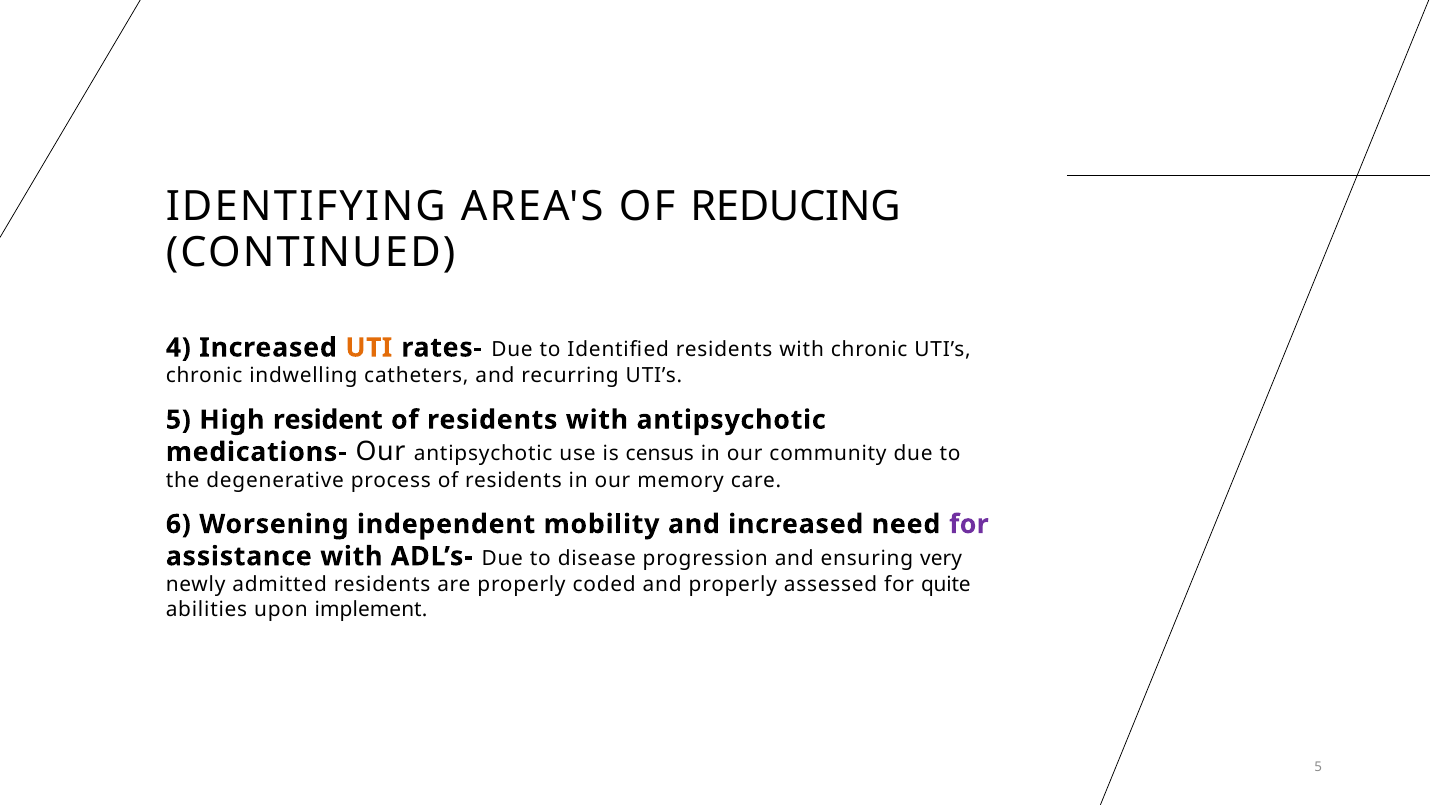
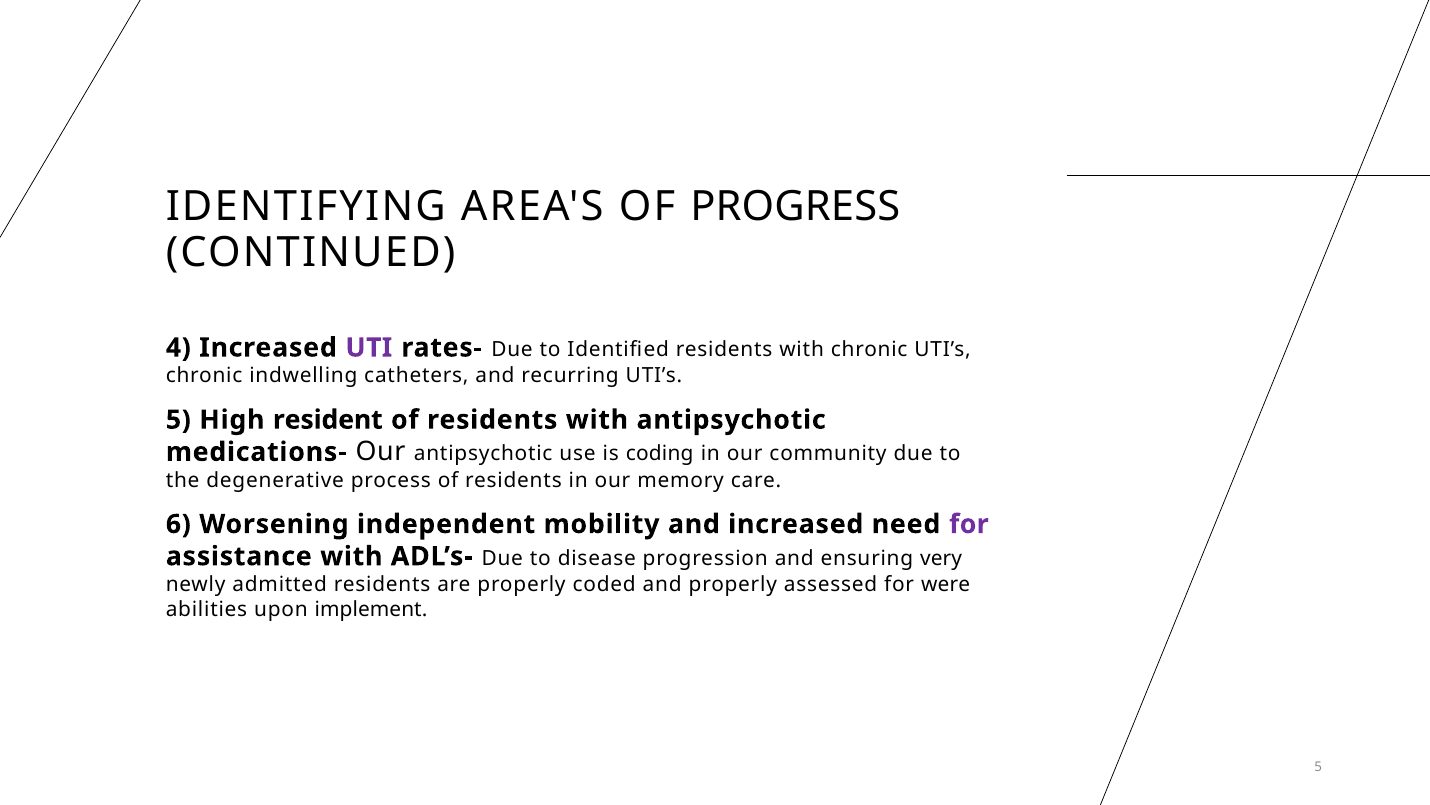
REDUCING: REDUCING -> PROGRESS
UTI colour: orange -> purple
census: census -> coding
quite: quite -> were
